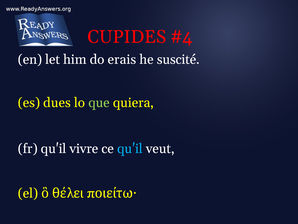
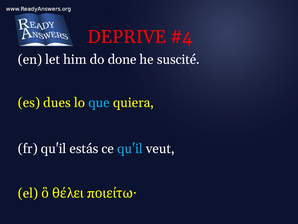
CUPIDES: CUPIDES -> DEPRIVE
erais: erais -> done
que colour: light green -> light blue
vivre: vivre -> estás
